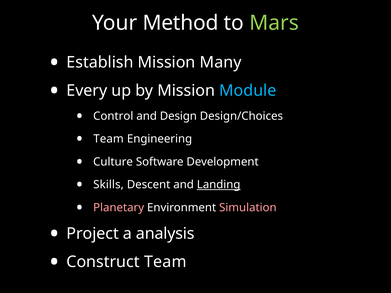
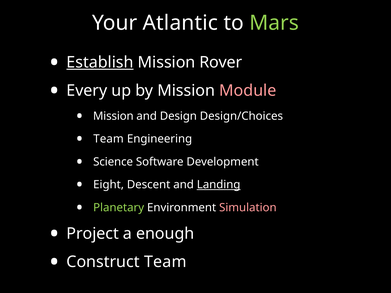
Method: Method -> Atlantic
Establish underline: none -> present
Many: Many -> Rover
Module colour: light blue -> pink
Control at (113, 116): Control -> Mission
Culture: Culture -> Science
Skills: Skills -> Eight
Planetary colour: pink -> light green
analysis: analysis -> enough
